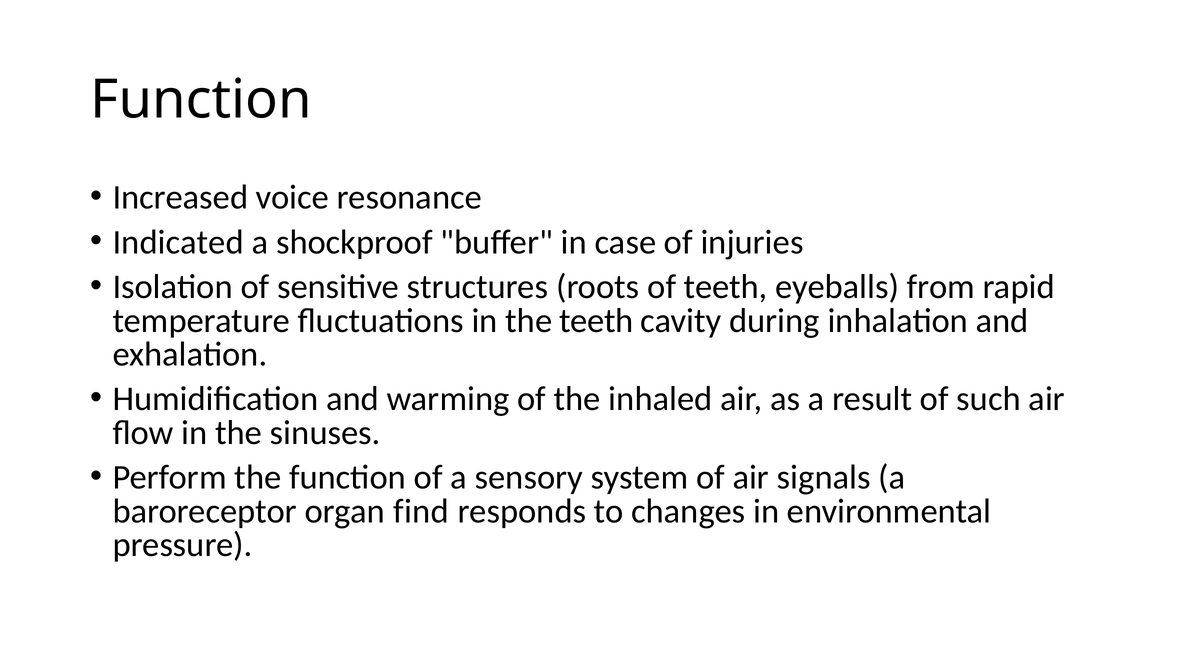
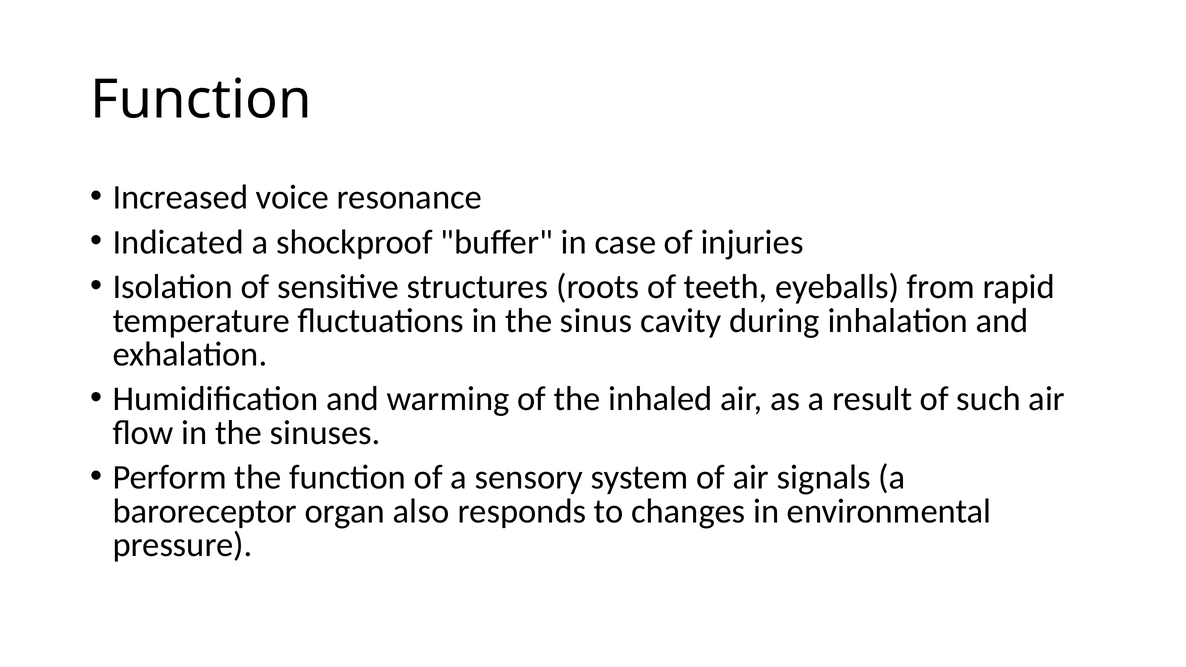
the teeth: teeth -> sinus
find: find -> also
